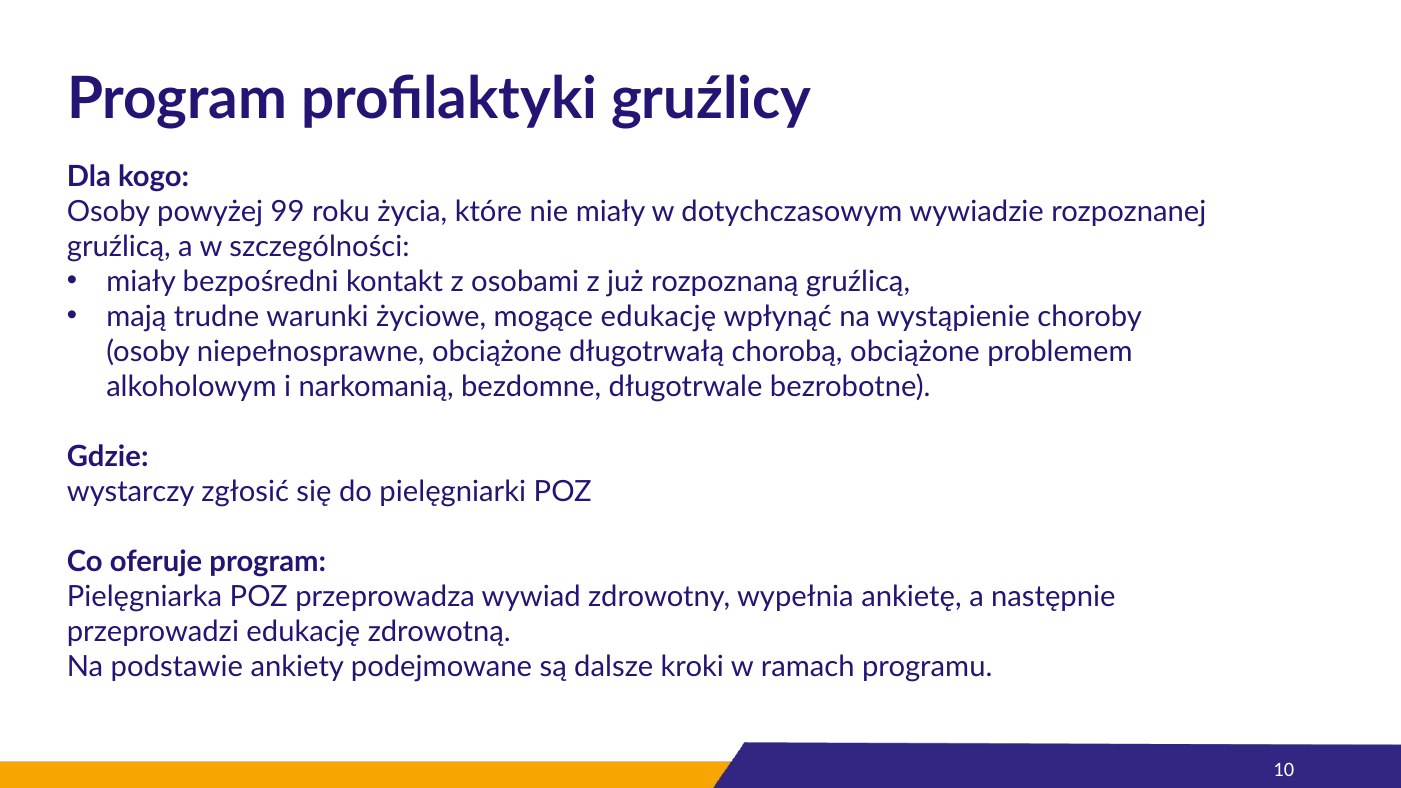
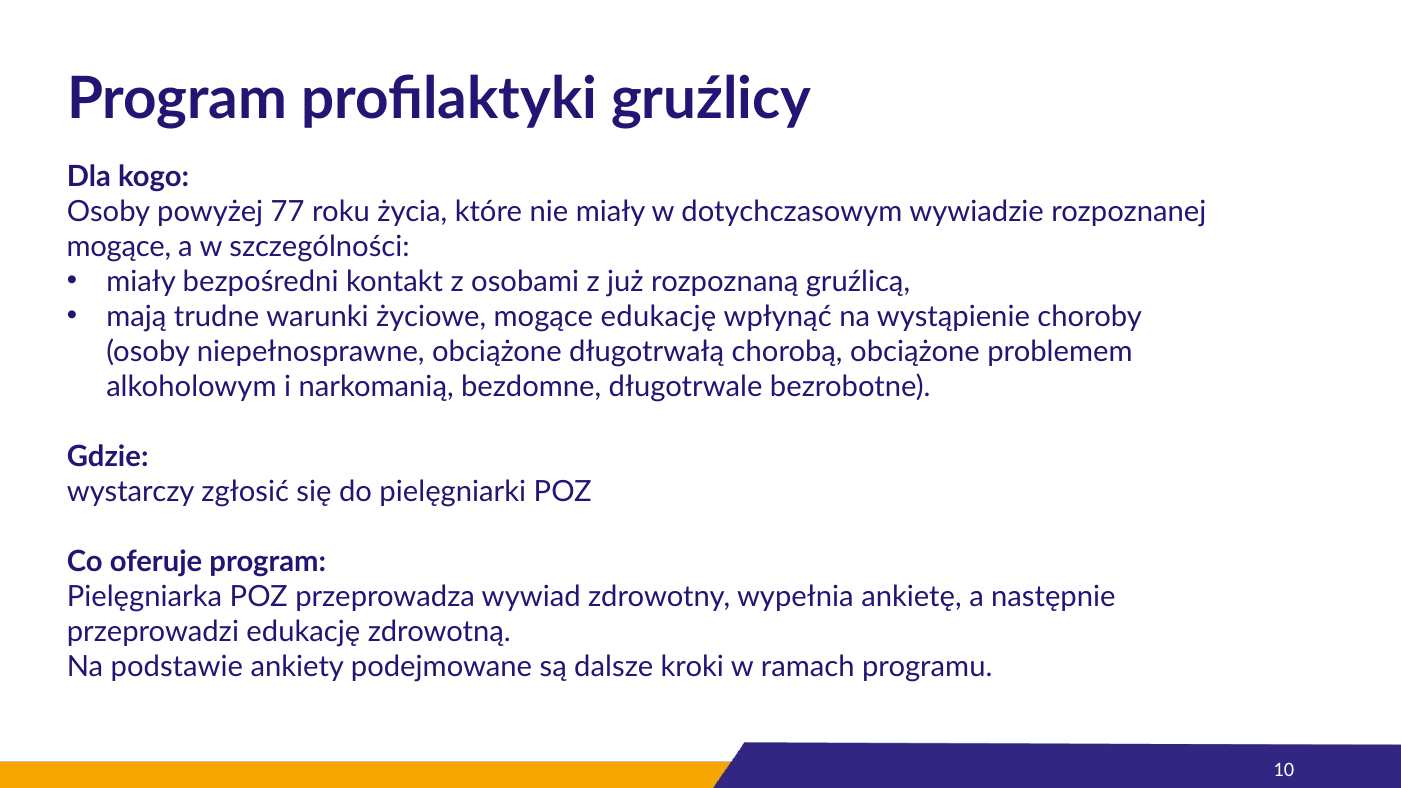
99: 99 -> 77
gruźlicą at (119, 247): gruźlicą -> mogące
